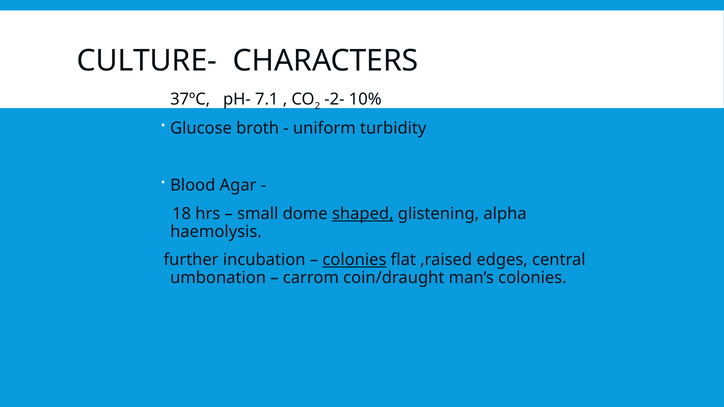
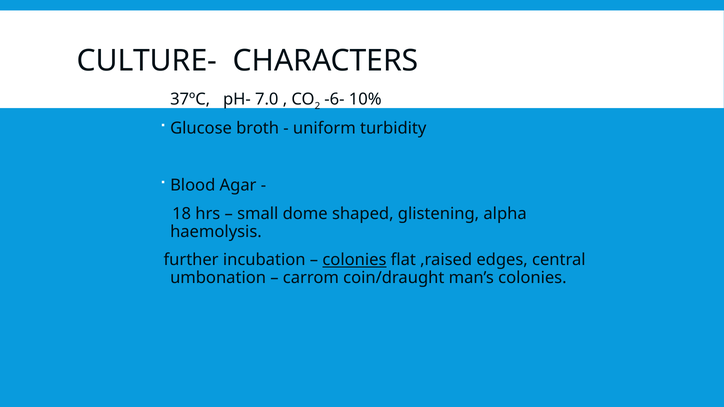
7.1: 7.1 -> 7.0
-2-: -2- -> -6-
shaped underline: present -> none
